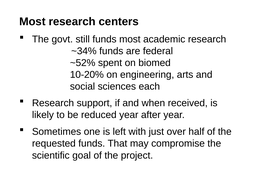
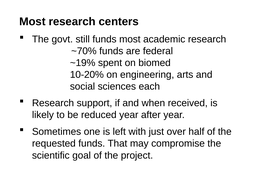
~34%: ~34% -> ~70%
~52%: ~52% -> ~19%
